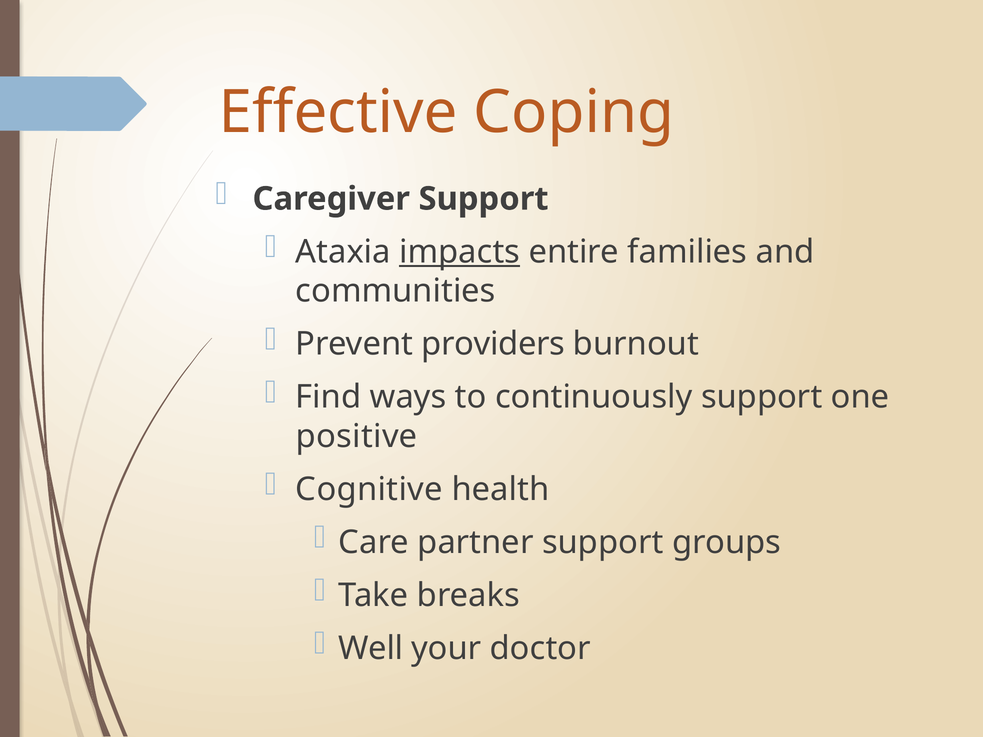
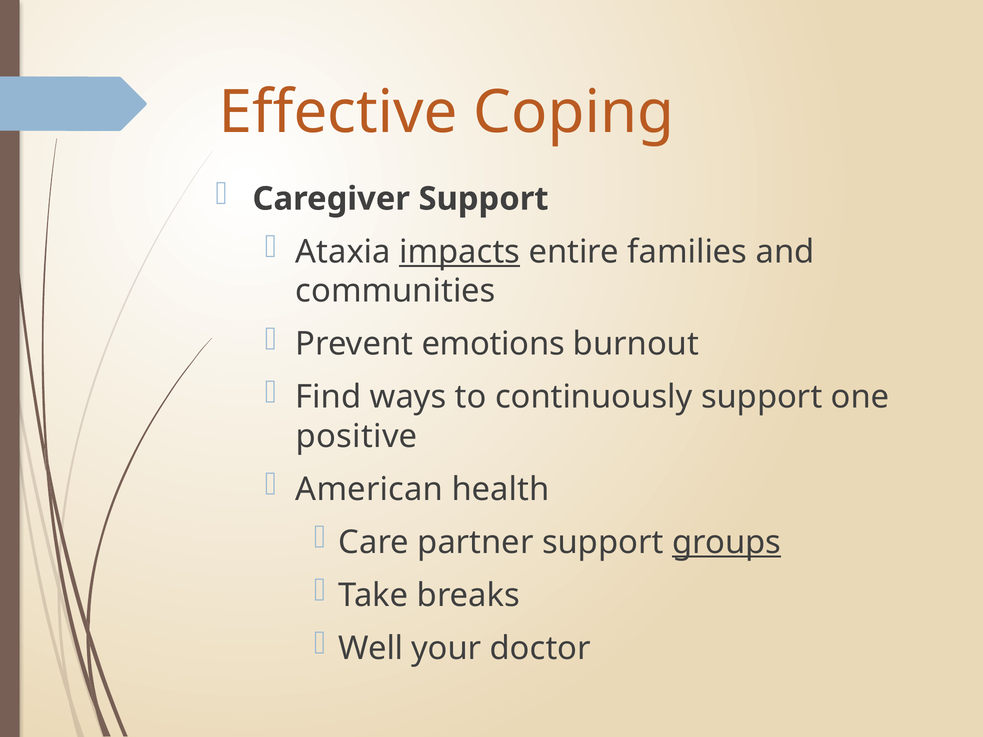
providers: providers -> emotions
Cognitive: Cognitive -> American
groups underline: none -> present
